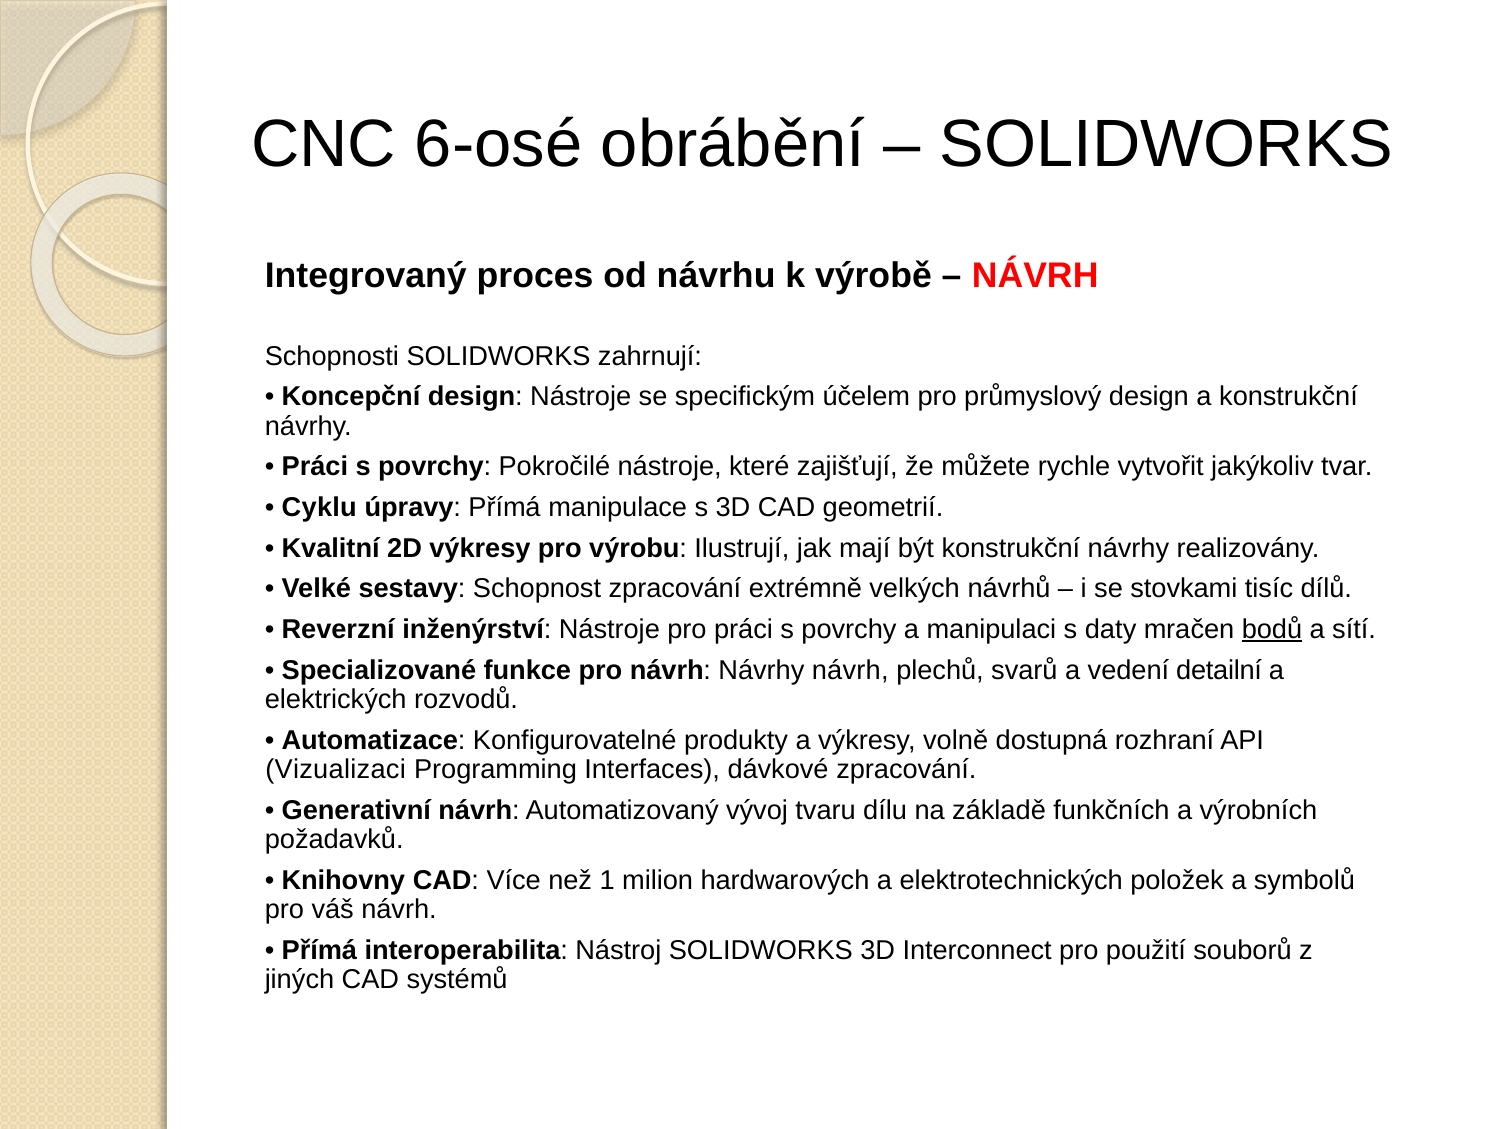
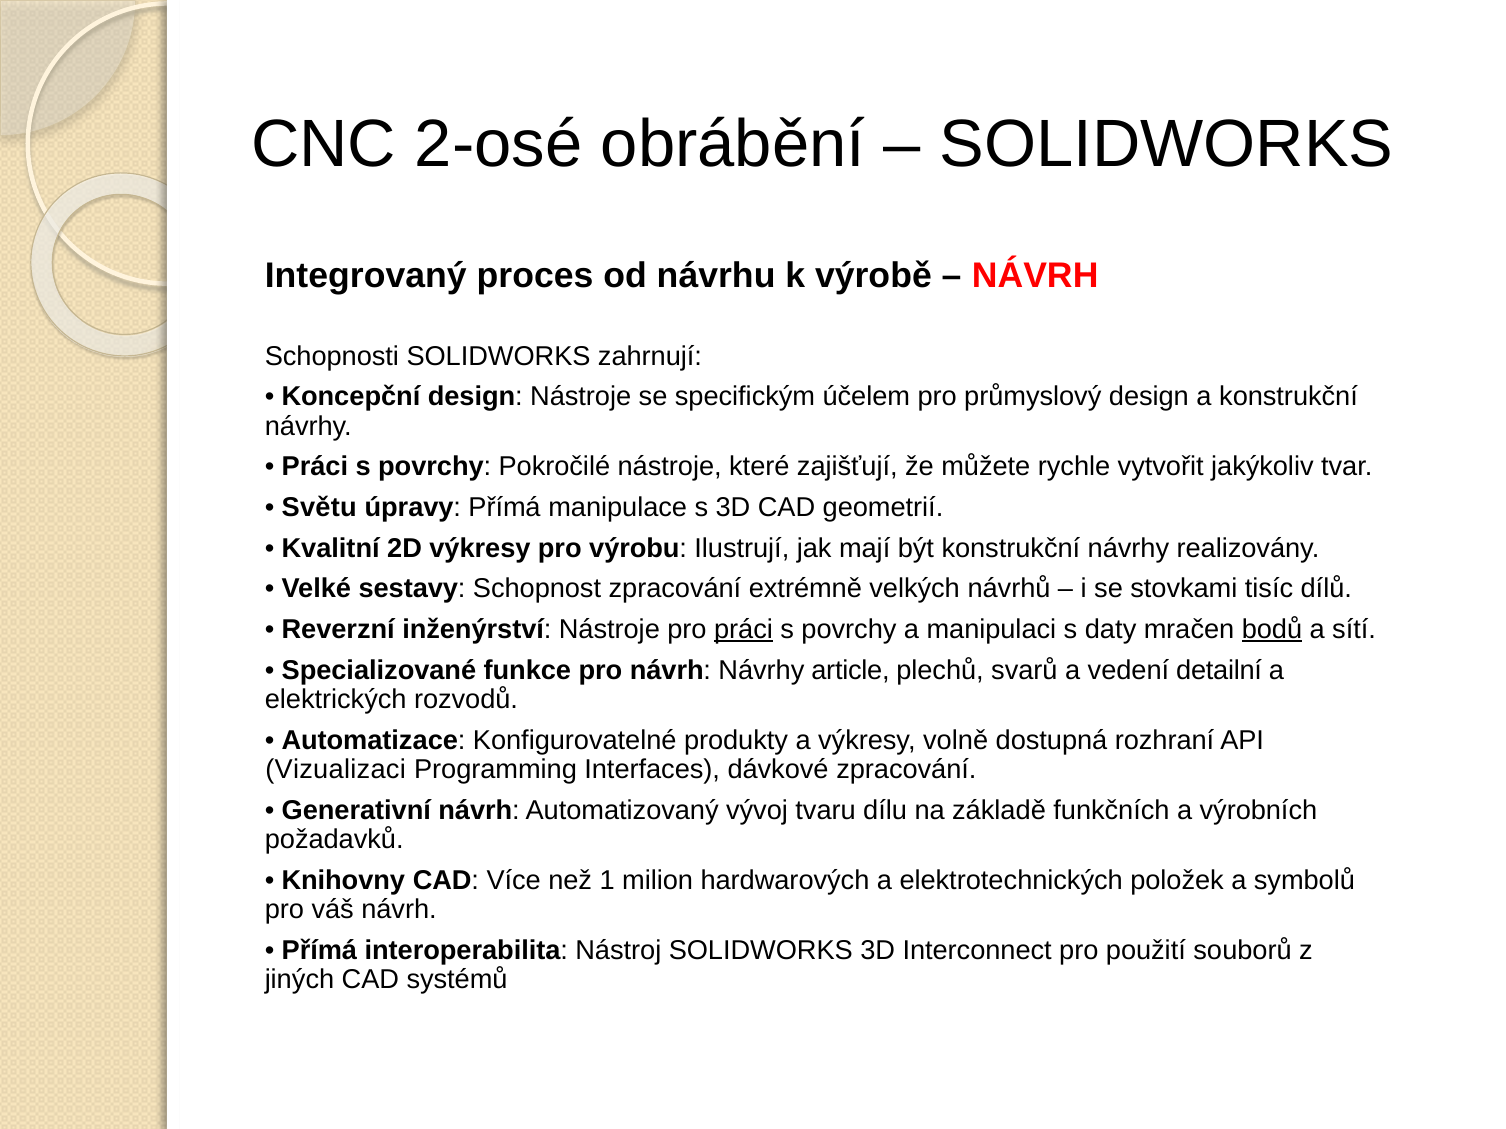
6-osé: 6-osé -> 2-osé
Cyklu: Cyklu -> Světu
práci at (743, 630) underline: none -> present
Návrhy návrh: návrh -> article
